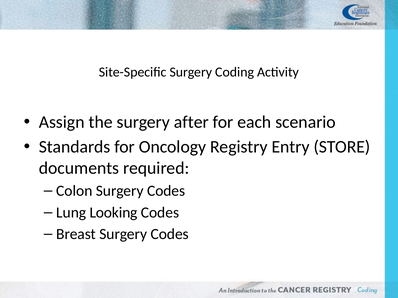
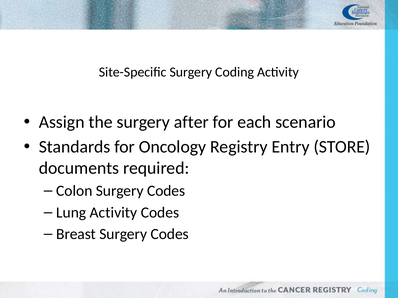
Lung Looking: Looking -> Activity
